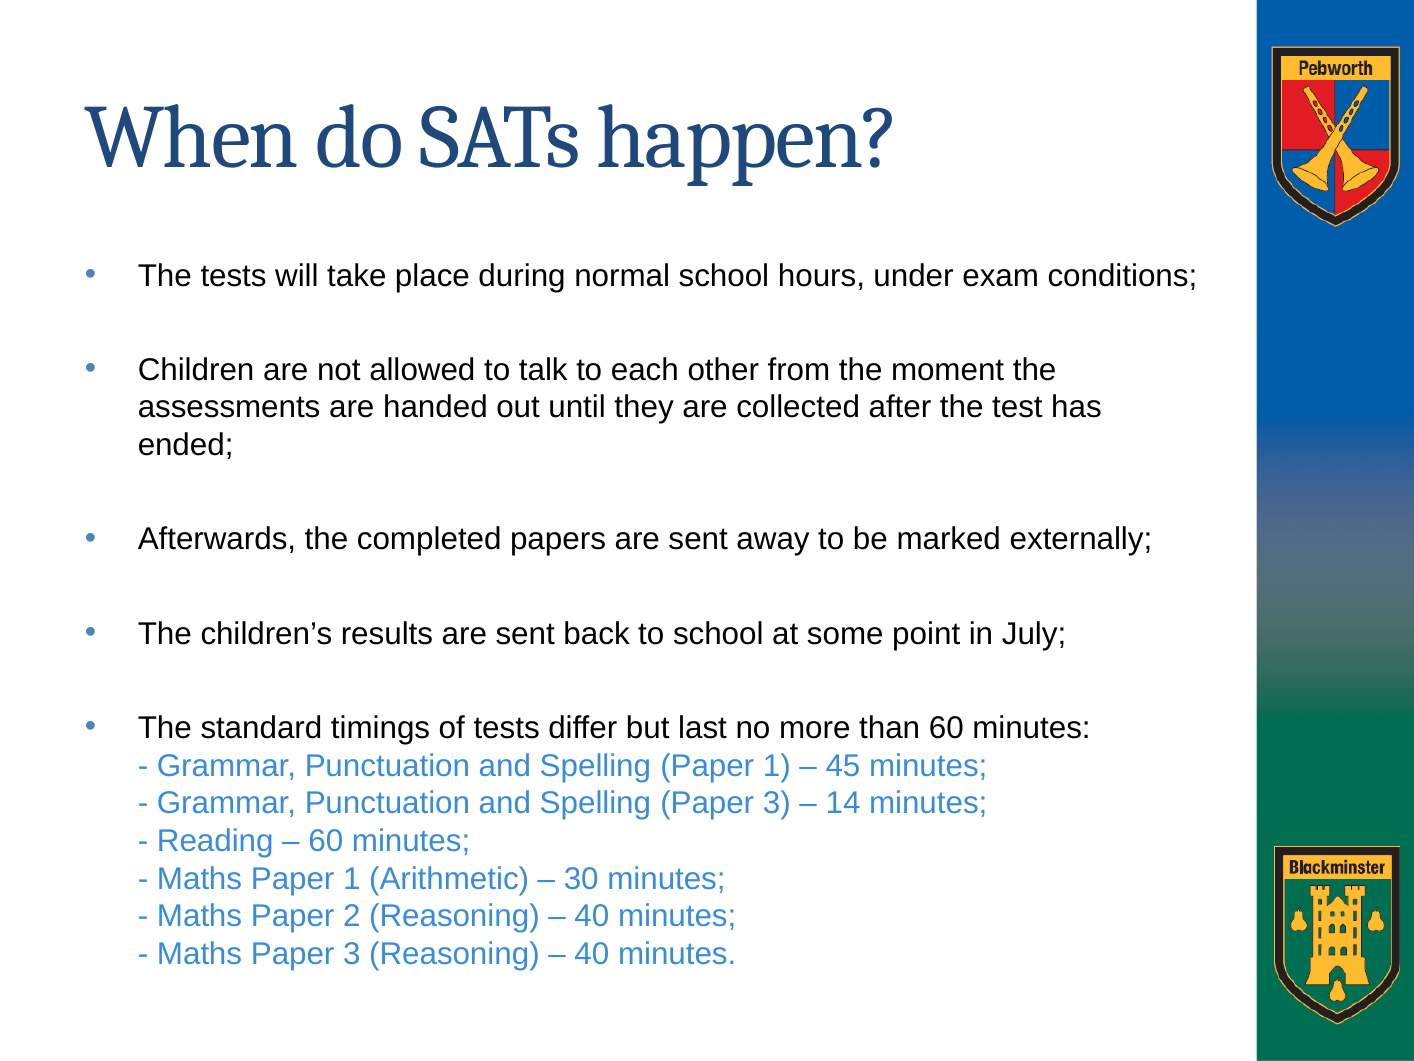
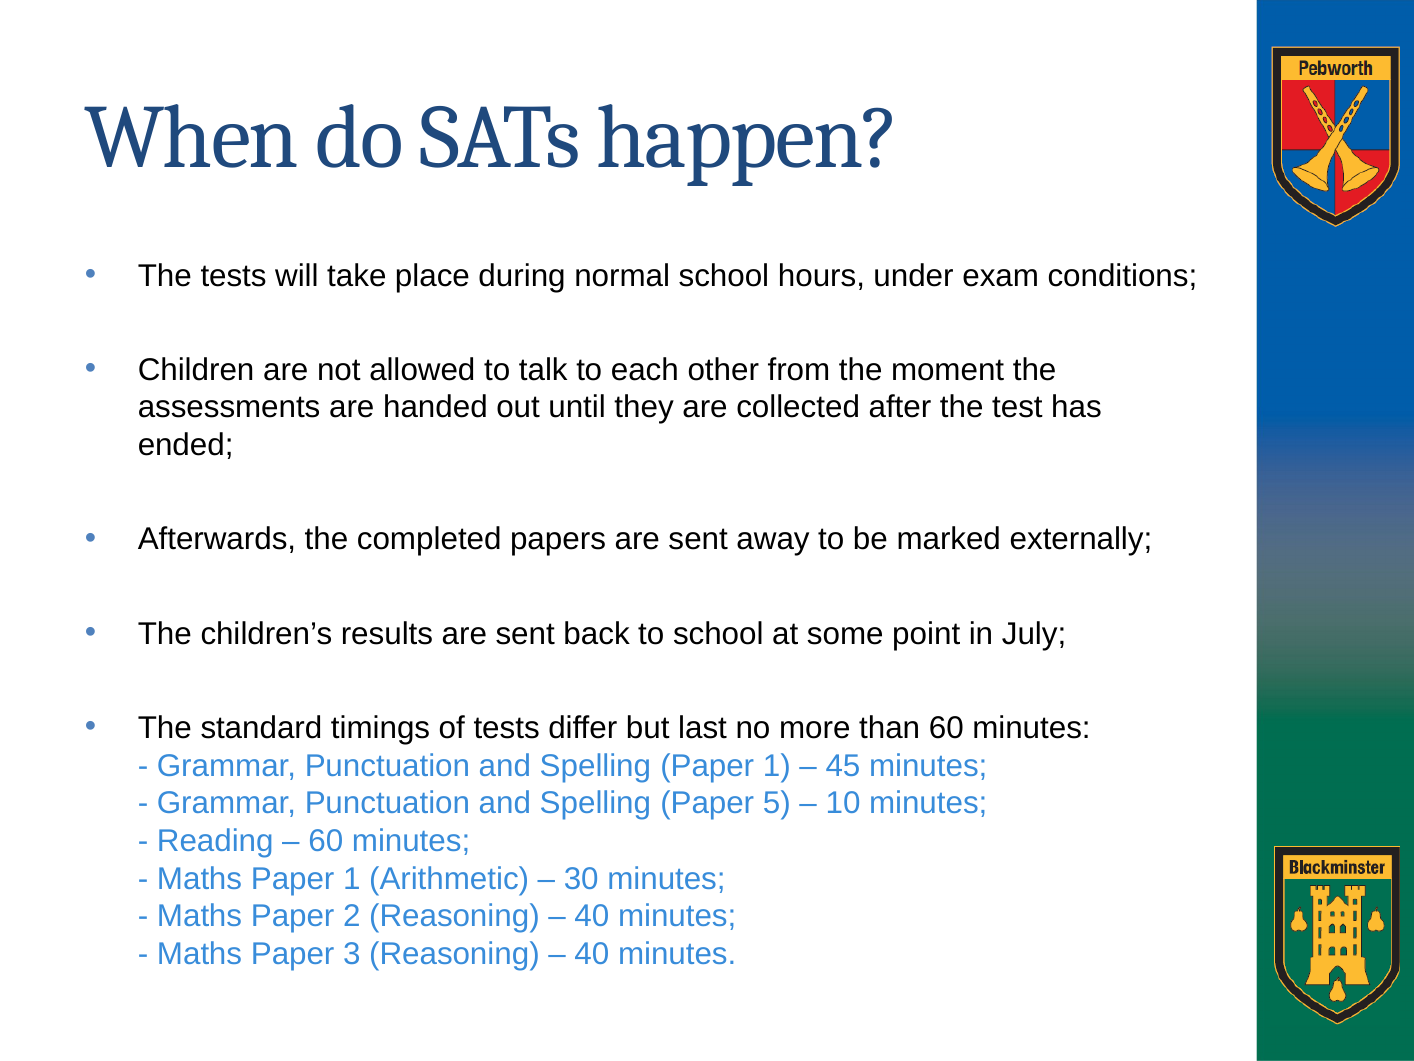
Spelling Paper 3: 3 -> 5
14: 14 -> 10
